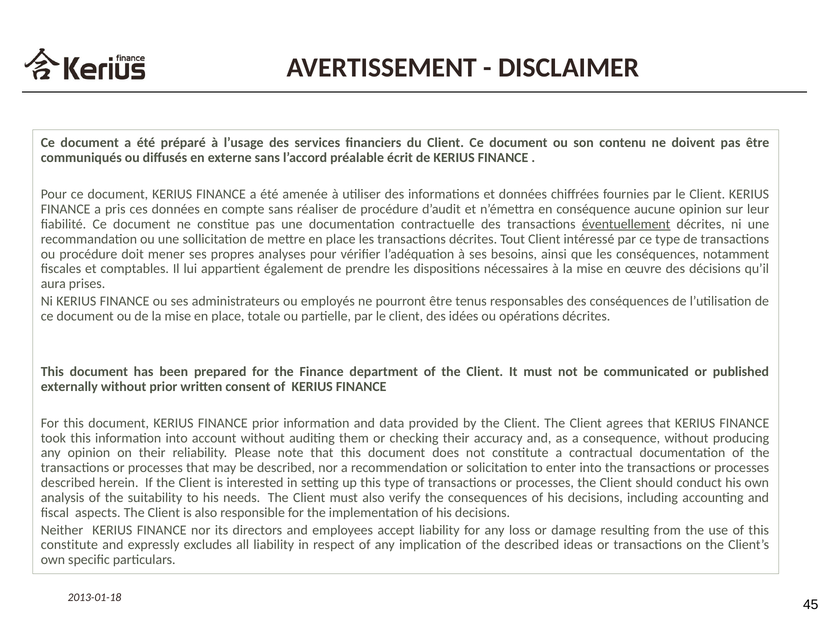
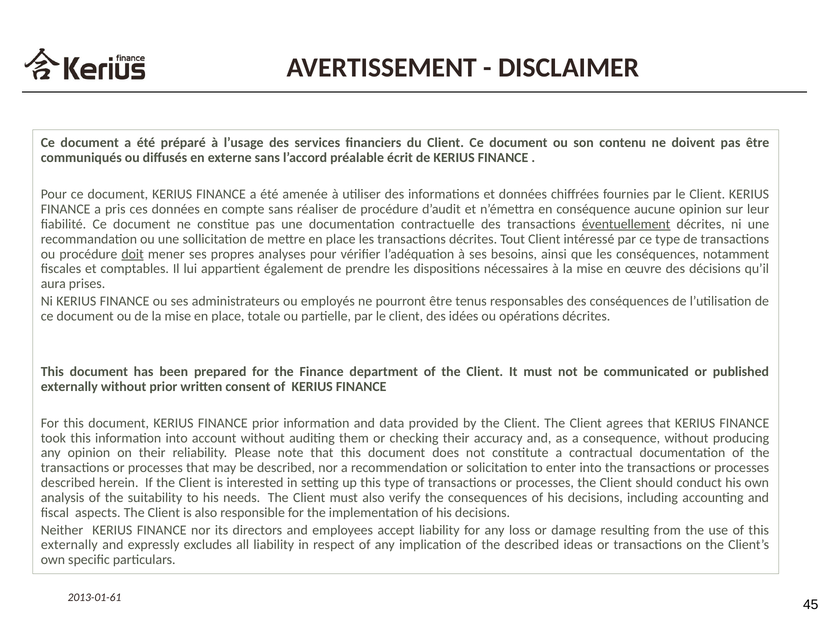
doit underline: none -> present
constitute at (69, 545): constitute -> externally
2013-01-18: 2013-01-18 -> 2013-01-61
